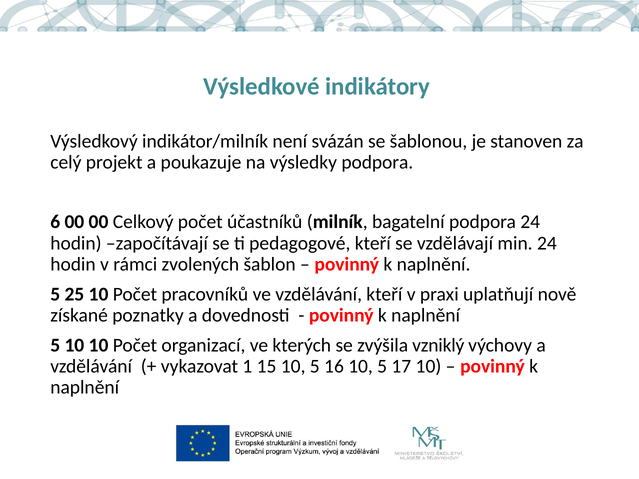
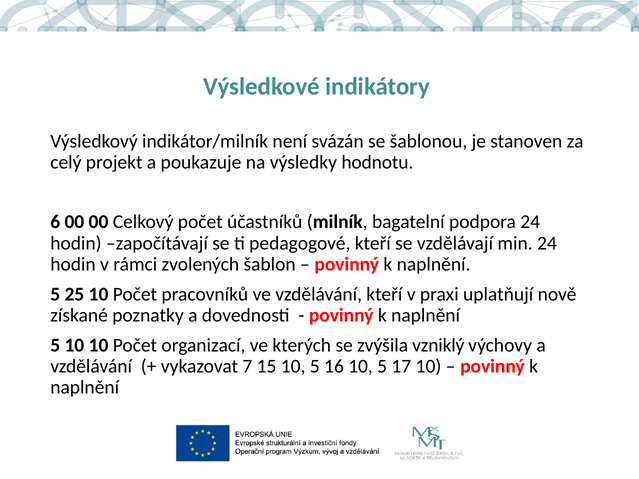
výsledky podpora: podpora -> hodnotu
1: 1 -> 7
